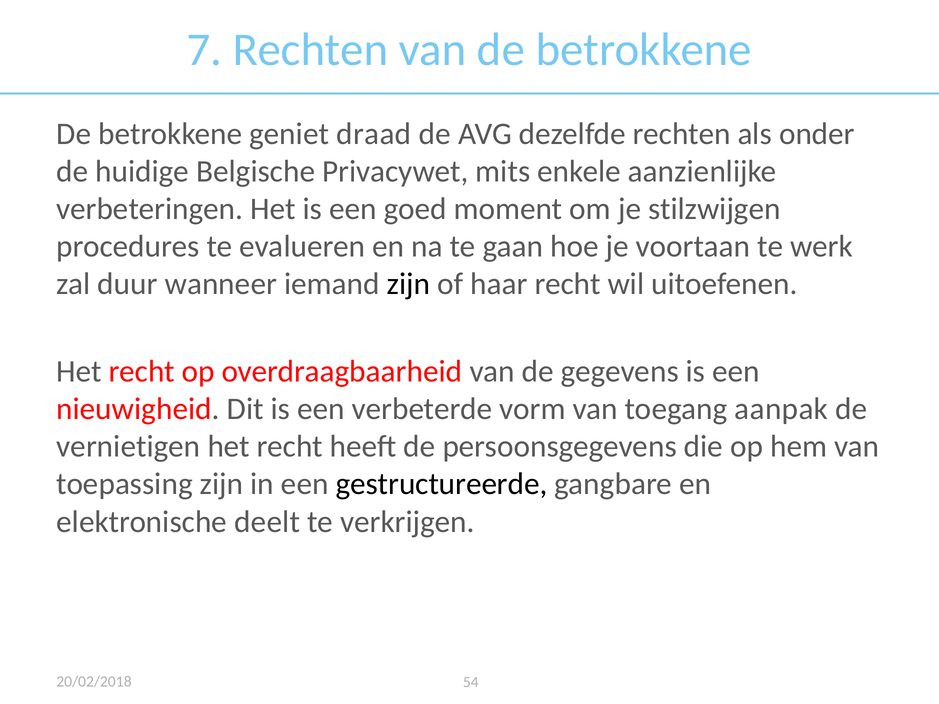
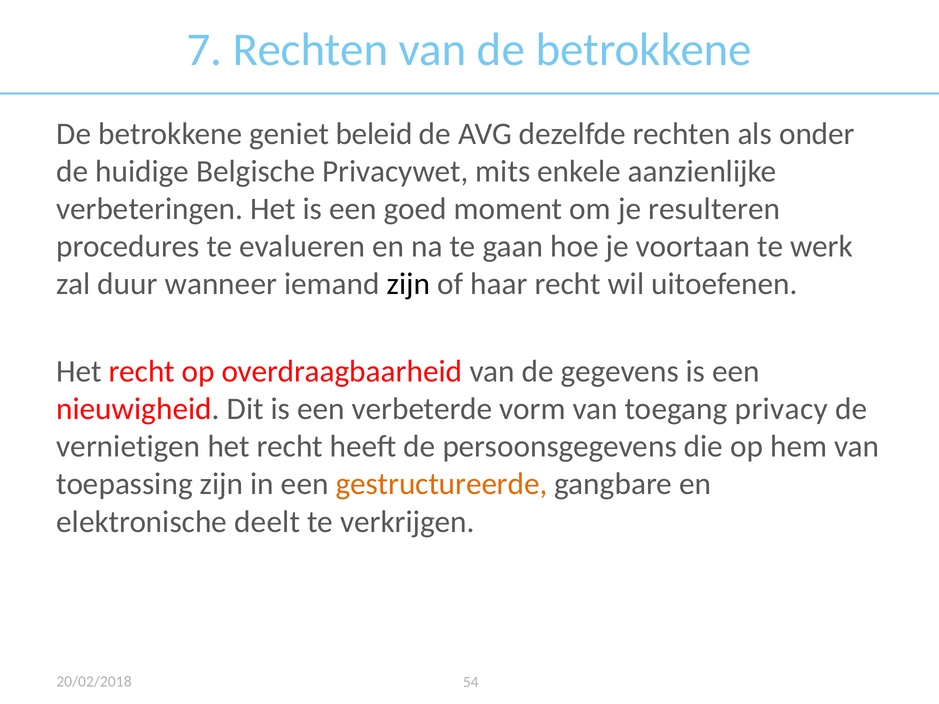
draad: draad -> beleid
stilzwijgen: stilzwijgen -> resulteren
aanpak: aanpak -> privacy
gestructureerde colour: black -> orange
